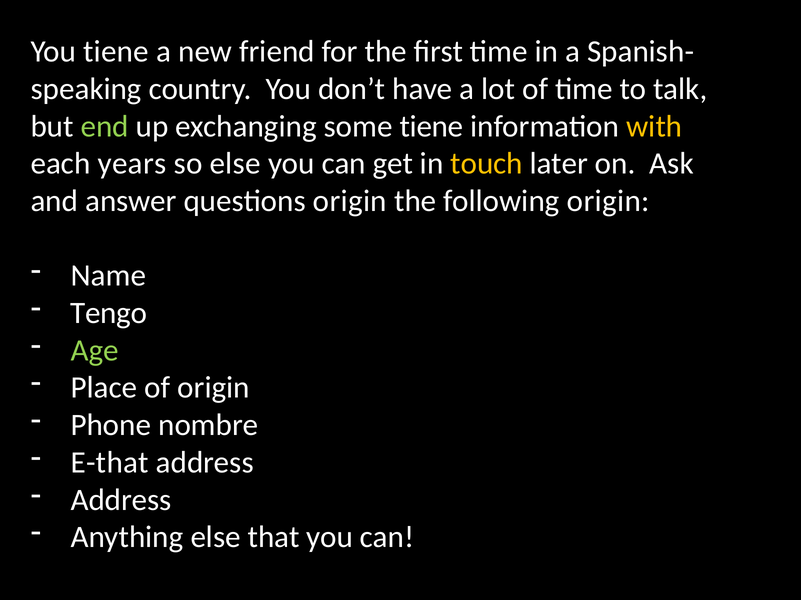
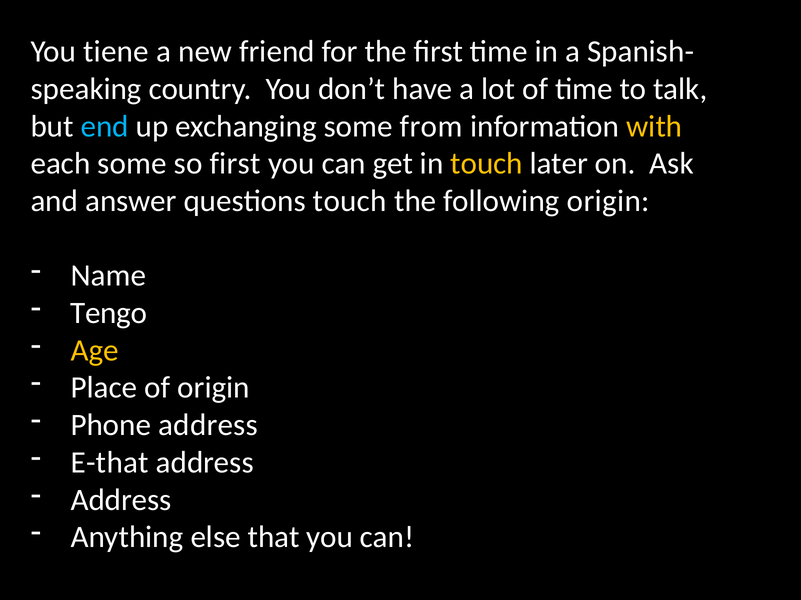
end colour: light green -> light blue
some tiene: tiene -> from
each years: years -> some
so else: else -> first
questions origin: origin -> touch
Age colour: light green -> yellow
Phone nombre: nombre -> address
